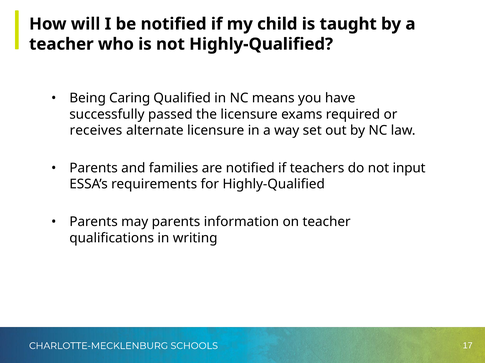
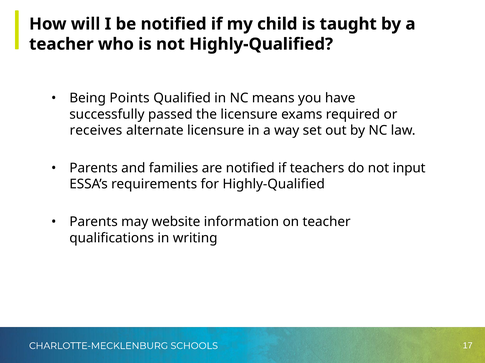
Caring: Caring -> Points
may parents: parents -> website
